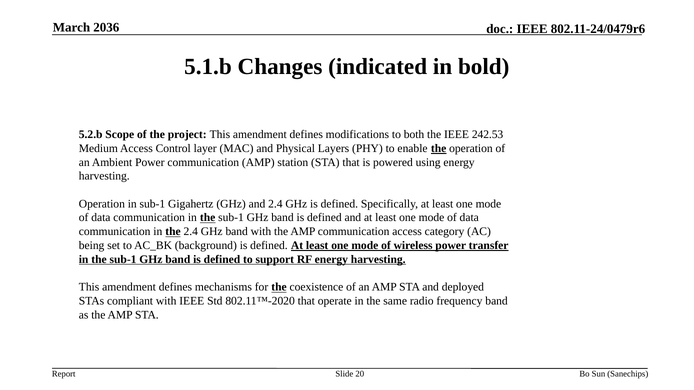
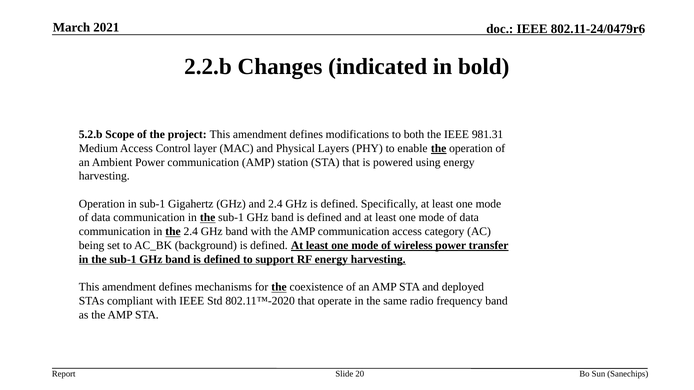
2036: 2036 -> 2021
5.1.b: 5.1.b -> 2.2.b
242.53: 242.53 -> 981.31
